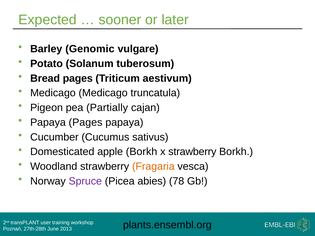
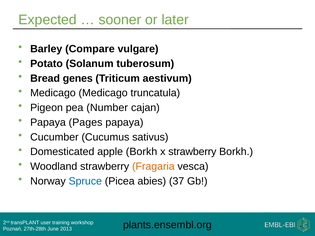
Genomic: Genomic -> Compare
Bread pages: pages -> genes
Partially: Partially -> Number
Spruce colour: purple -> blue
78: 78 -> 37
